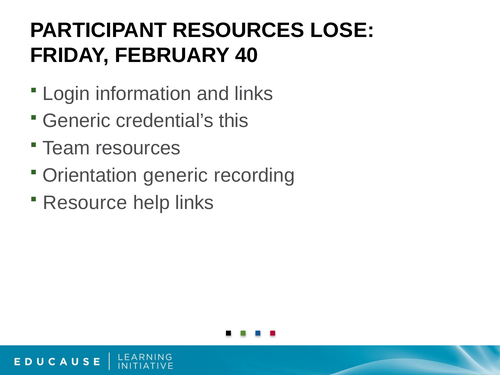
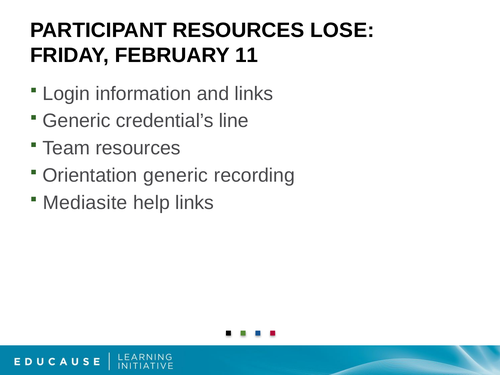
40: 40 -> 11
this: this -> line
Resource: Resource -> Mediasite
